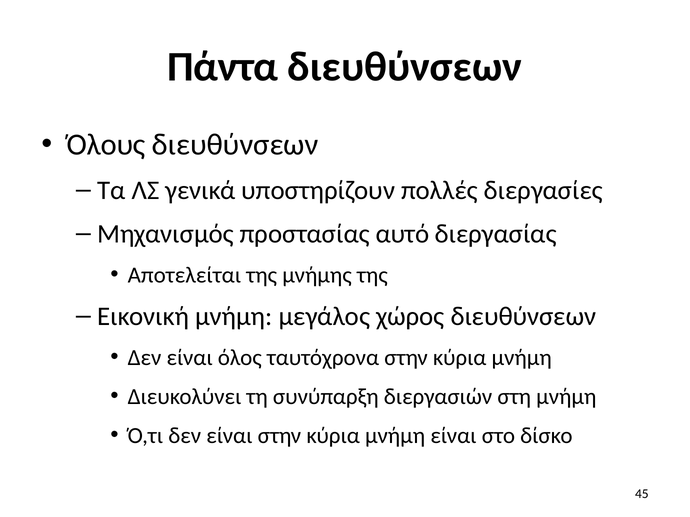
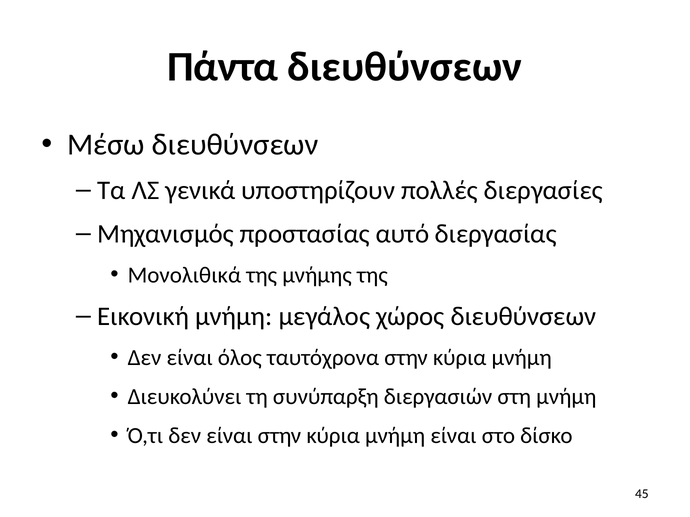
Όλους: Όλους -> Μέσω
Αποτελείται: Αποτελείται -> Μονολιθικά
